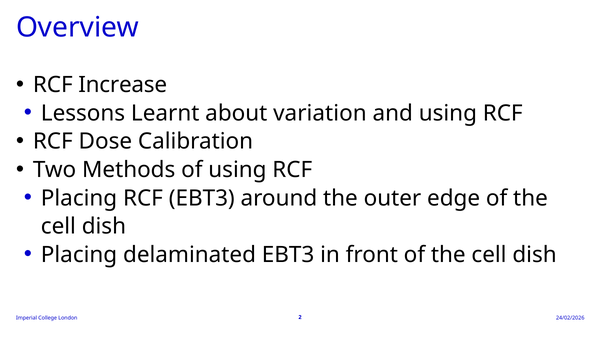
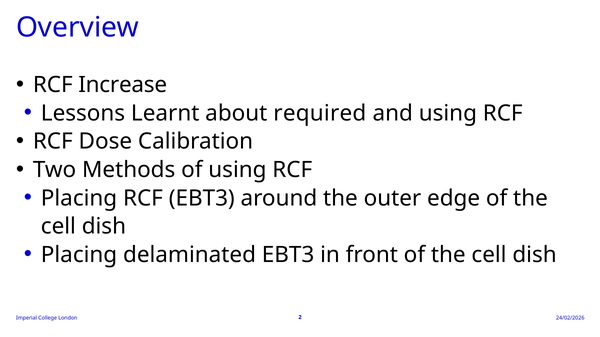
variation: variation -> required
